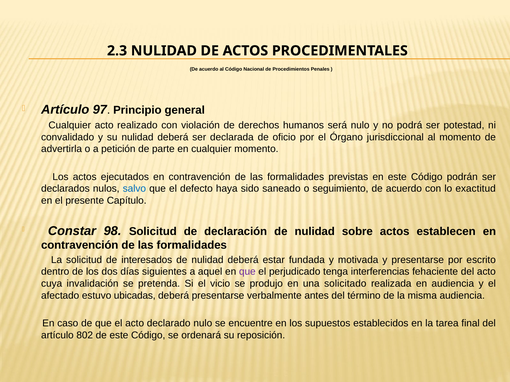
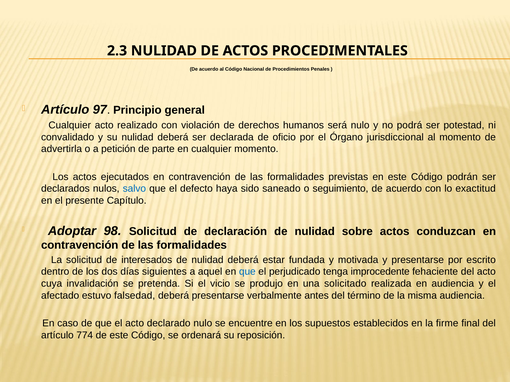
Constar: Constar -> Adoptar
establecen: establecen -> conduzcan
que at (247, 272) colour: purple -> blue
interferencias: interferencias -> improcedente
ubicadas: ubicadas -> falsedad
tarea: tarea -> firme
802: 802 -> 774
